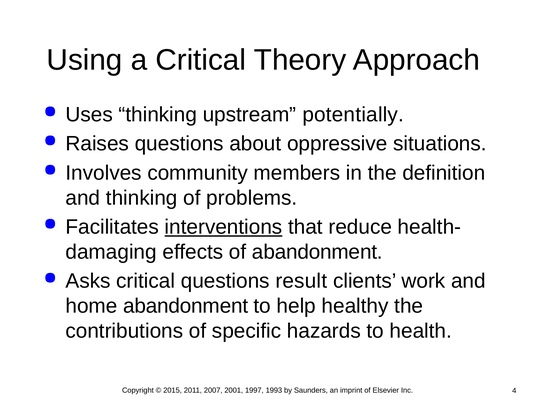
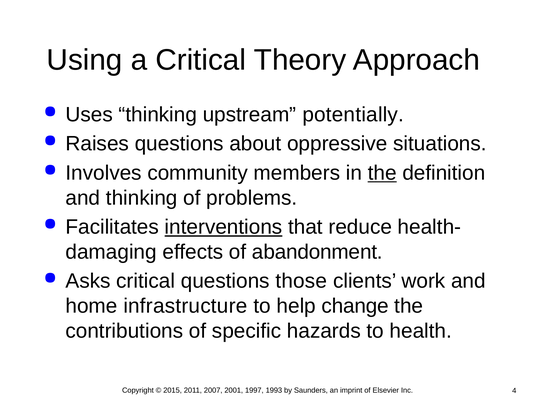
the at (382, 173) underline: none -> present
result: result -> those
home abandonment: abandonment -> infrastructure
healthy: healthy -> change
